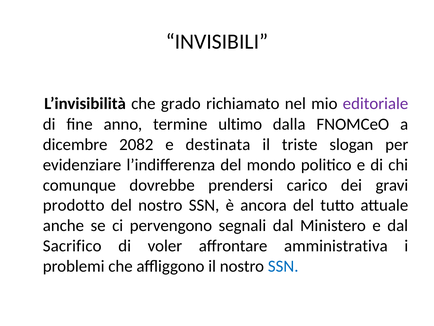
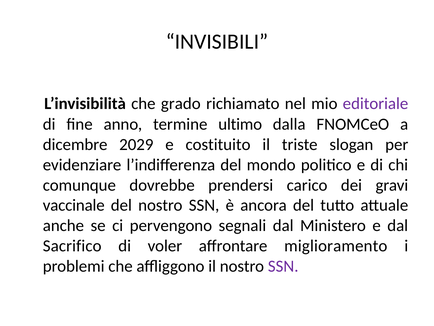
2082: 2082 -> 2029
destinata: destinata -> costituito
prodotto: prodotto -> vaccinale
amministrativa: amministrativa -> miglioramento
SSN at (283, 266) colour: blue -> purple
